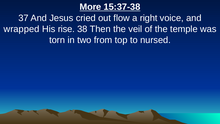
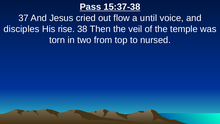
More: More -> Pass
right: right -> until
wrapped: wrapped -> disciples
